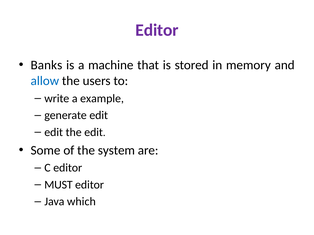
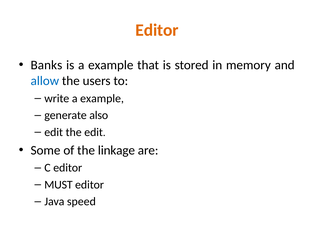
Editor at (157, 30) colour: purple -> orange
is a machine: machine -> example
generate edit: edit -> also
system: system -> linkage
which: which -> speed
